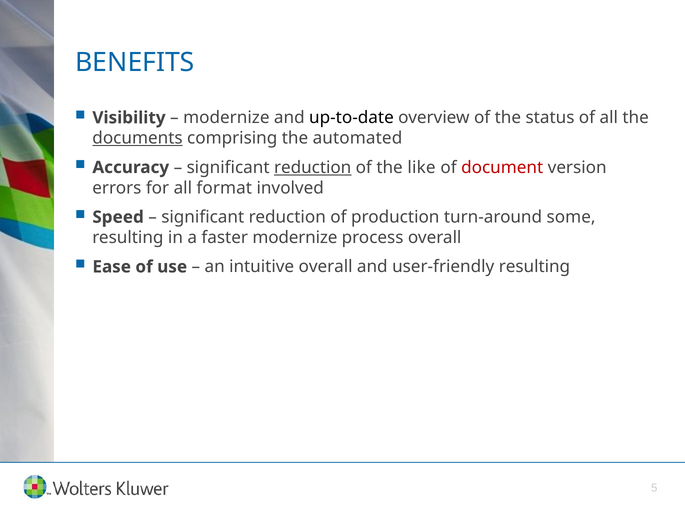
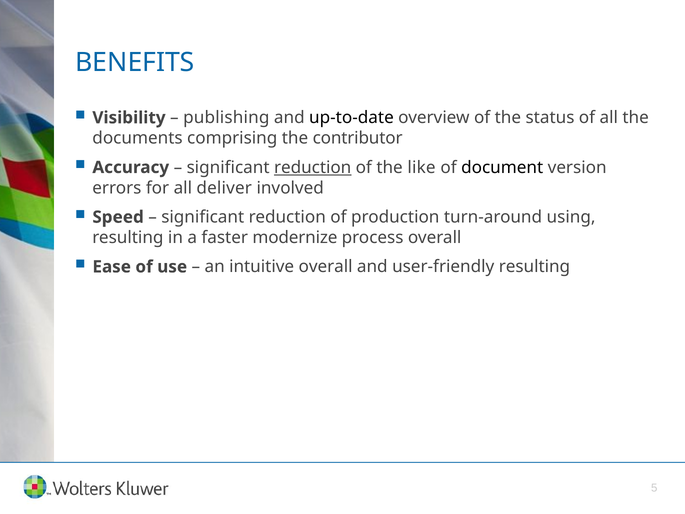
modernize at (226, 118): modernize -> publishing
documents underline: present -> none
automated: automated -> contributor
document colour: red -> black
format: format -> deliver
some: some -> using
